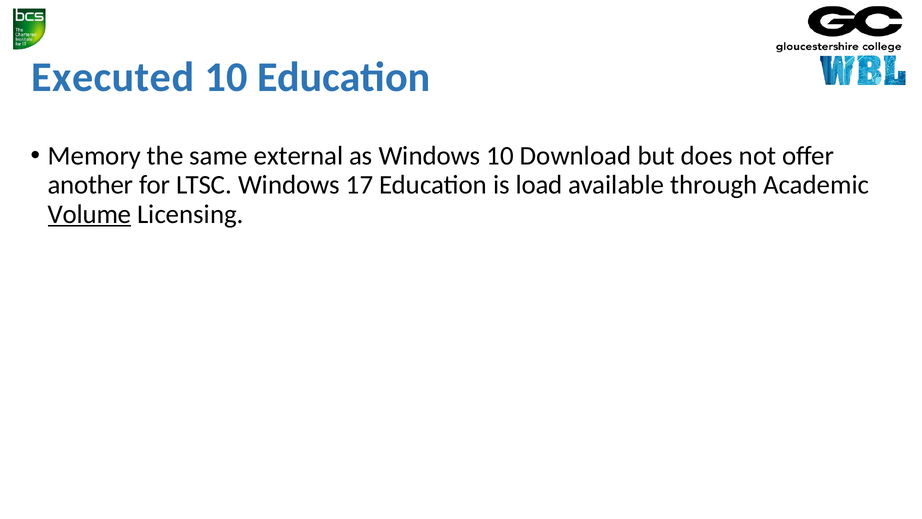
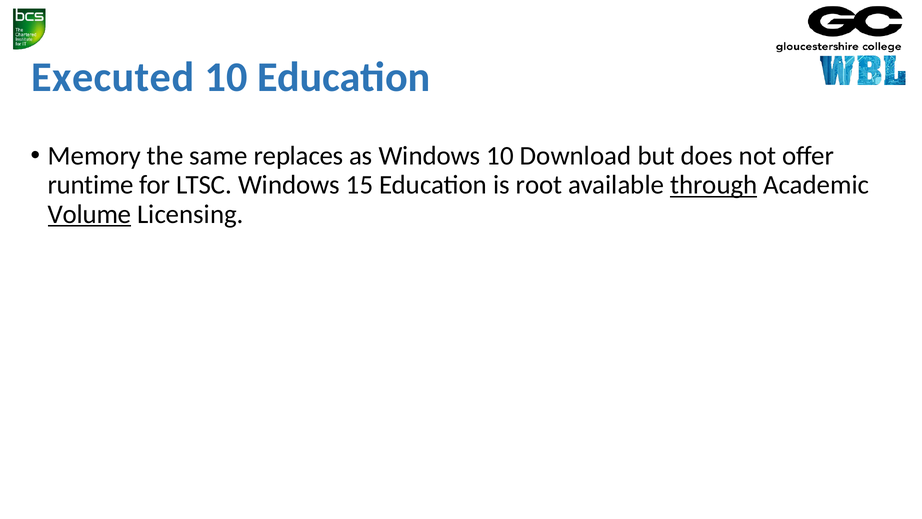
external: external -> replaces
another: another -> runtime
17: 17 -> 15
load: load -> root
through underline: none -> present
